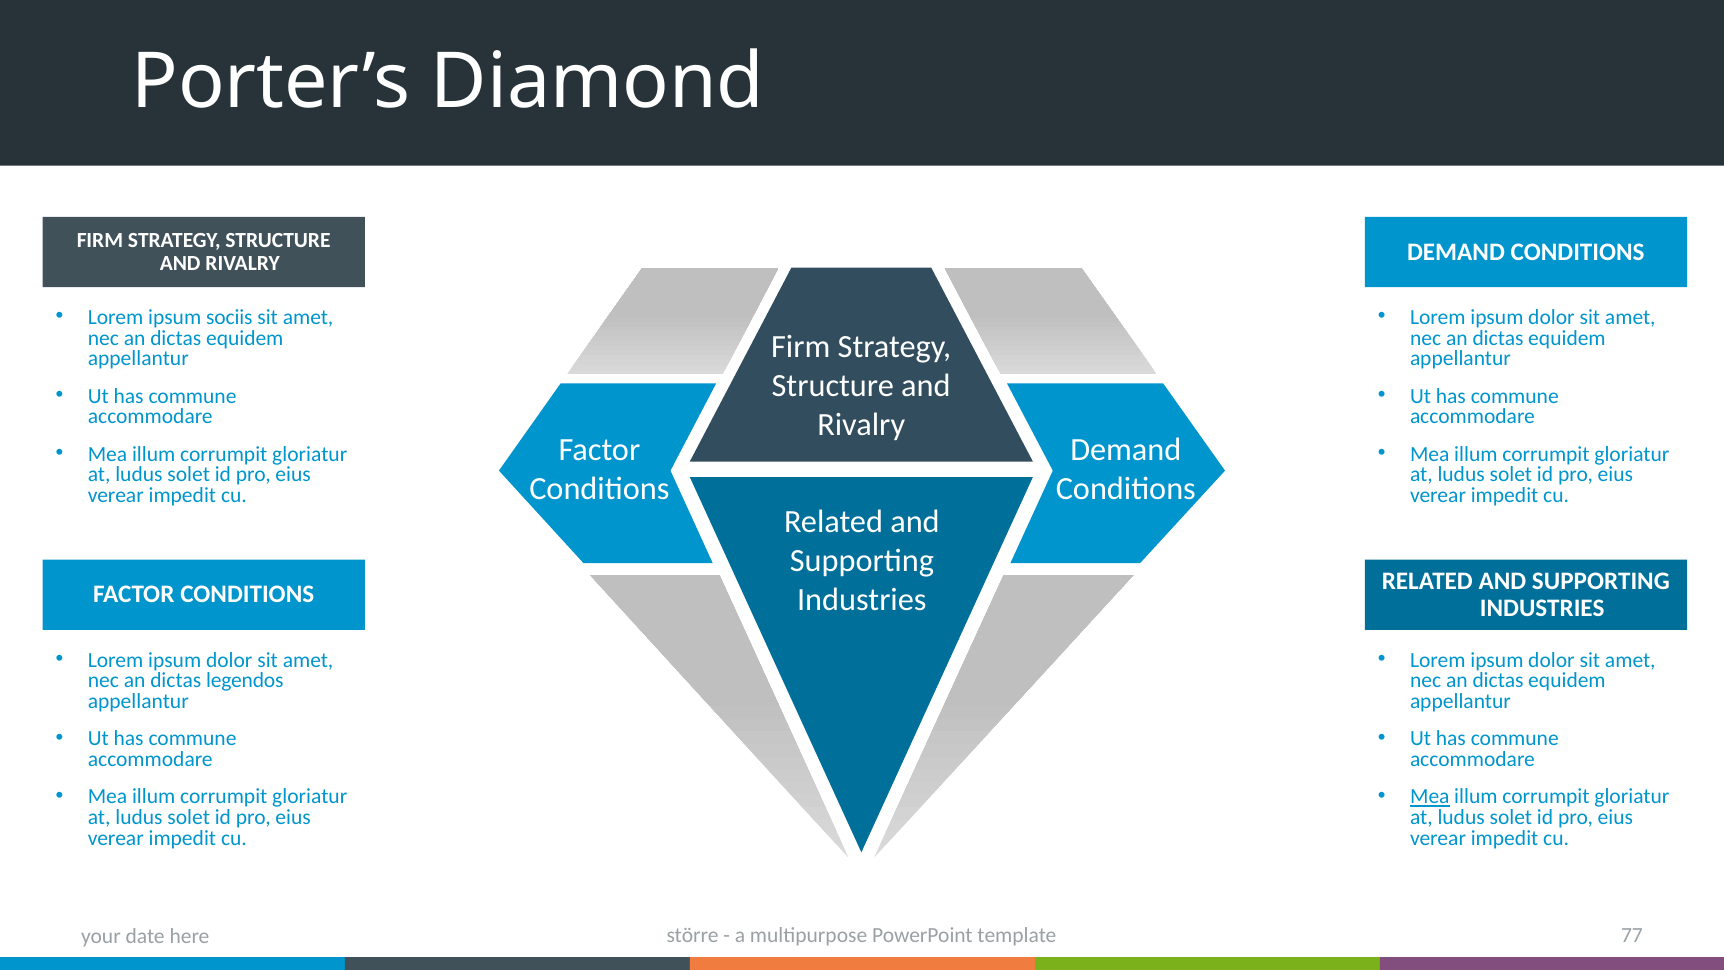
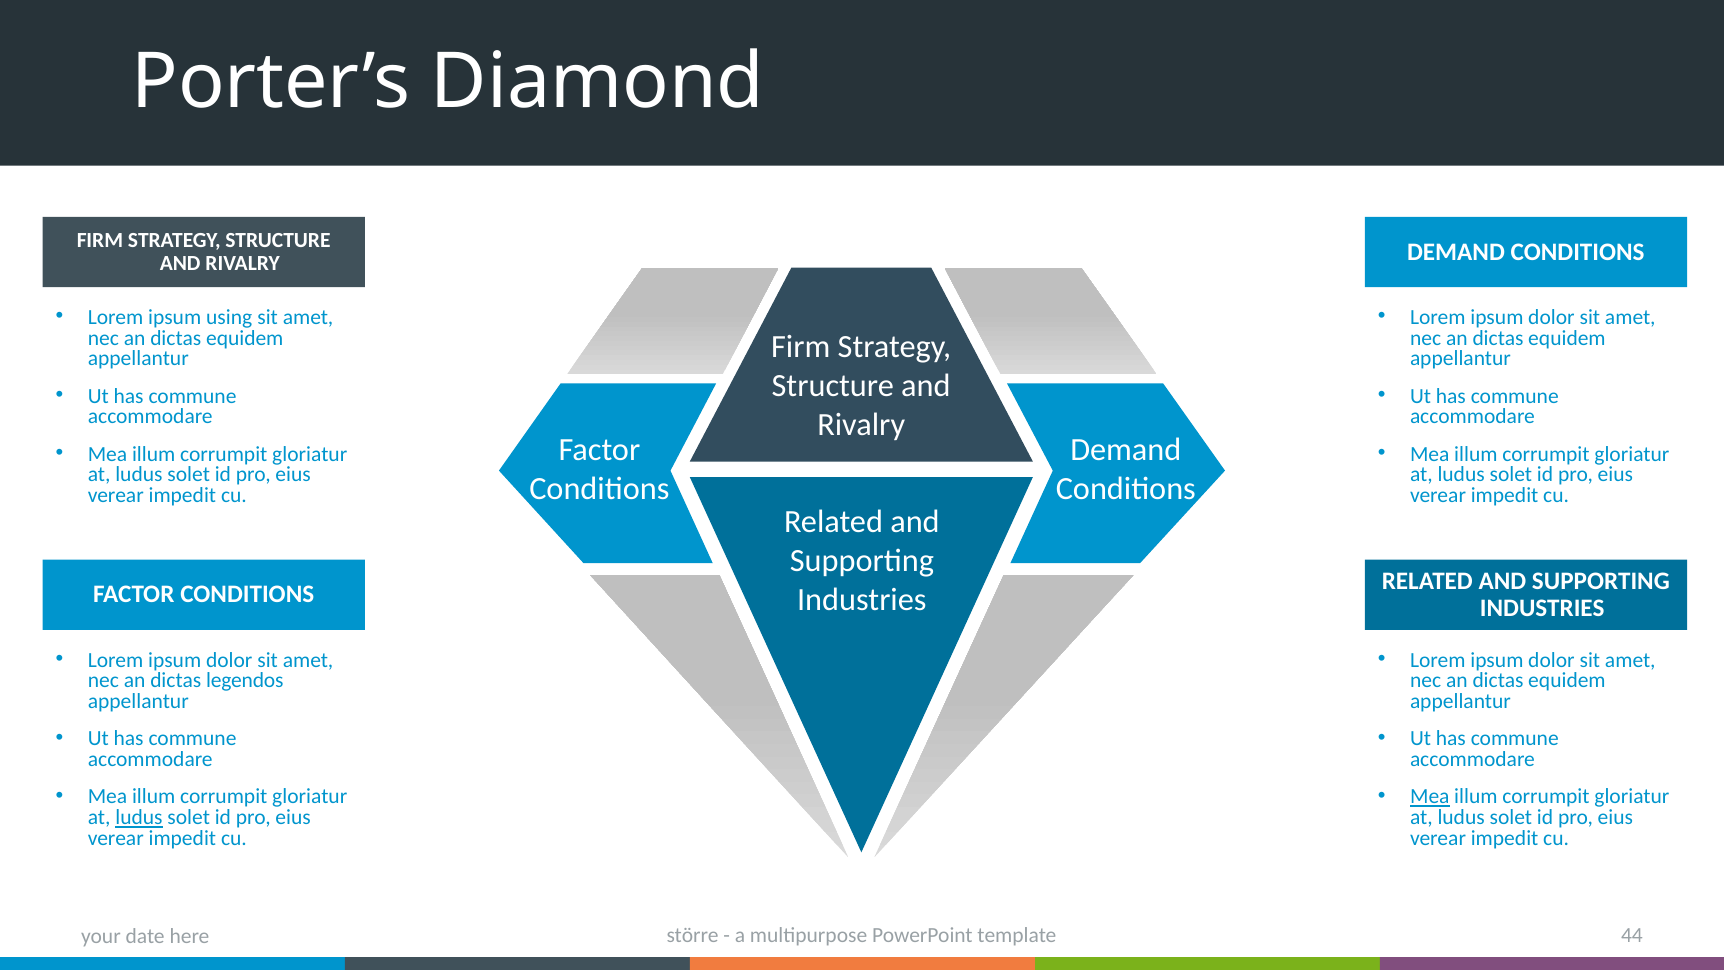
sociis: sociis -> using
ludus at (139, 818) underline: none -> present
77: 77 -> 44
